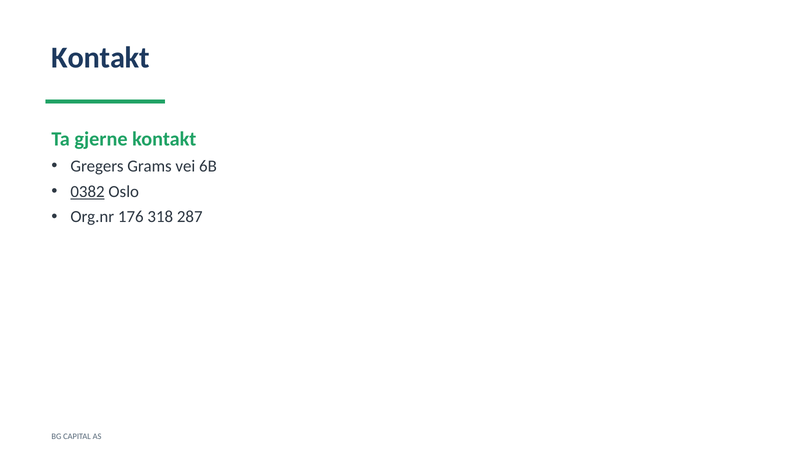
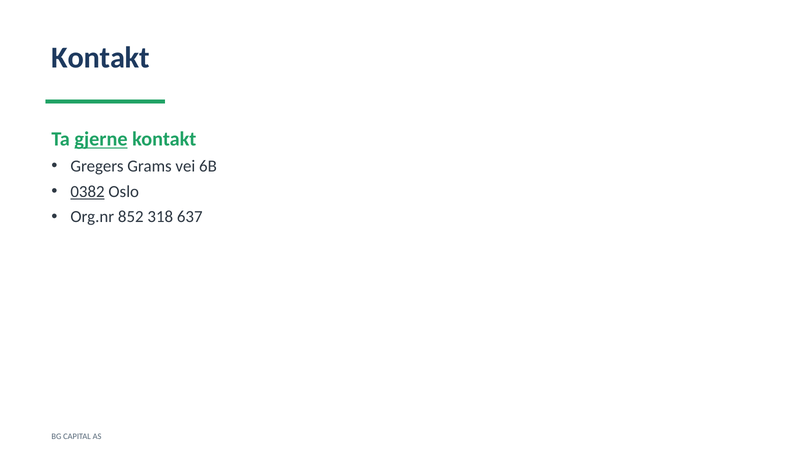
gjerne underline: none -> present
176: 176 -> 852
287: 287 -> 637
